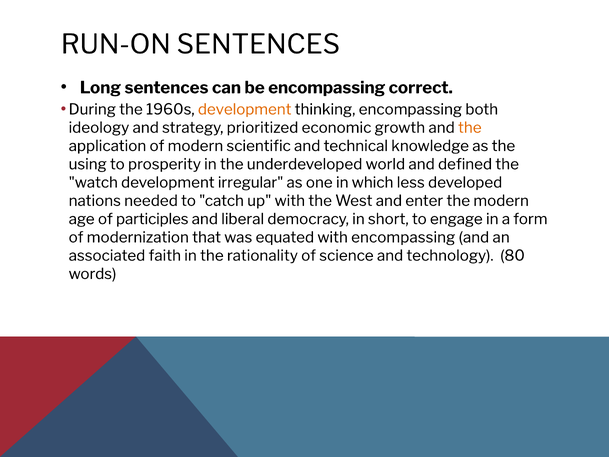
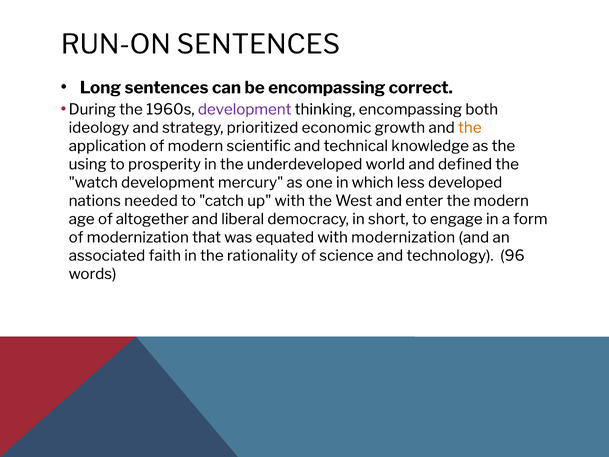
development at (245, 109) colour: orange -> purple
irregular: irregular -> mercury
participles: participles -> altogether
with encompassing: encompassing -> modernization
80: 80 -> 96
